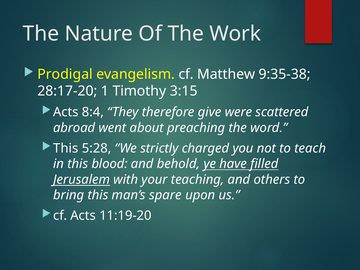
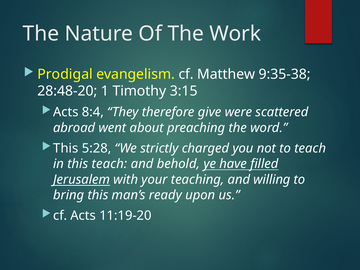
28:17-20: 28:17-20 -> 28:48-20
this blood: blood -> teach
others: others -> willing
spare: spare -> ready
